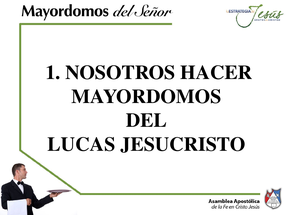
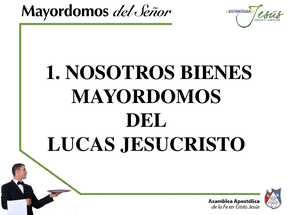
HACER: HACER -> BIENES
